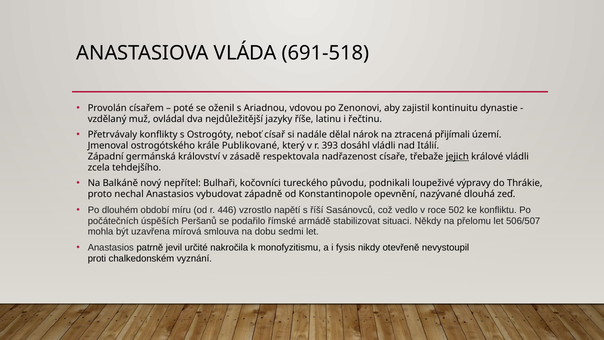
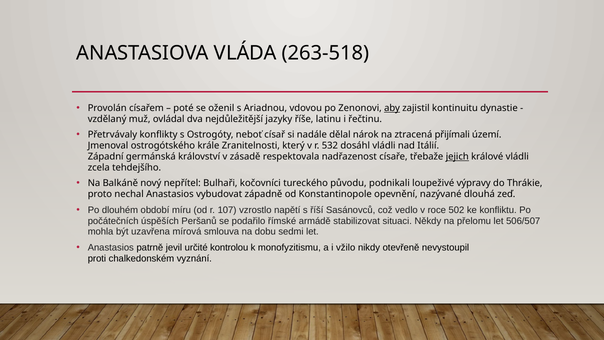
691-518: 691-518 -> 263-518
aby underline: none -> present
Publikované: Publikované -> Zranitelnosti
393: 393 -> 532
446: 446 -> 107
nakročila: nakročila -> kontrolou
fysis: fysis -> vžilo
